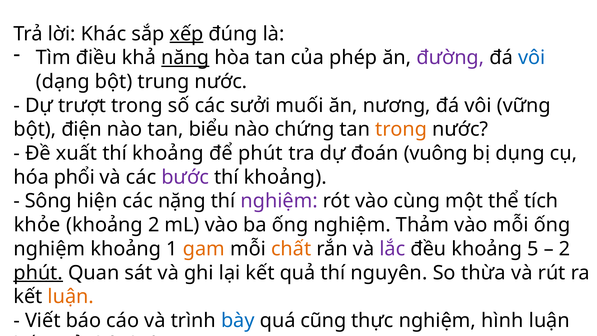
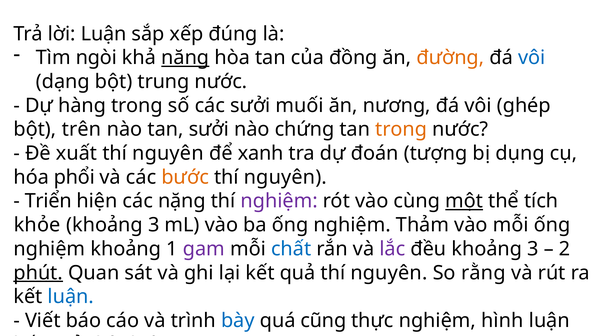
lời Khác: Khác -> Luận
xếp underline: present -> none
điều: điều -> ngòi
phép: phép -> đồng
đường colour: purple -> orange
trượt: trượt -> hàng
vững: vững -> ghép
điện: điện -> trên
tan biểu: biểu -> sưởi
xuất thí khoảng: khoảng -> nguyên
để phút: phút -> xanh
vuông: vuông -> tượng
bước colour: purple -> orange
khoảng at (285, 177): khoảng -> nguyên
Sông: Sông -> Triển
một underline: none -> present
2 at (154, 225): 2 -> 3
gam colour: orange -> purple
chất colour: orange -> blue
đều khoảng 5: 5 -> 3
thừa: thừa -> rằng
luận at (71, 297) colour: orange -> blue
